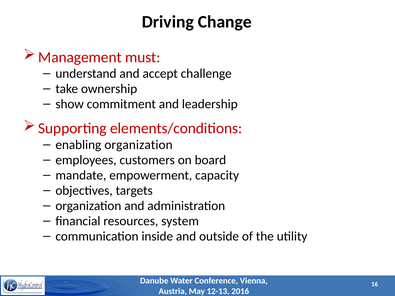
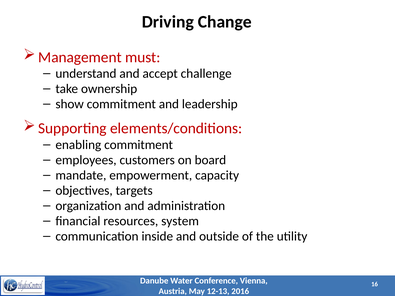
enabling organization: organization -> commitment
